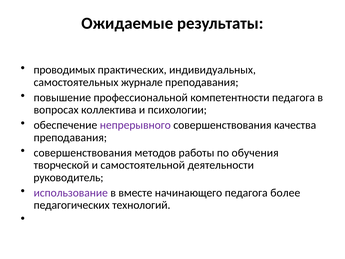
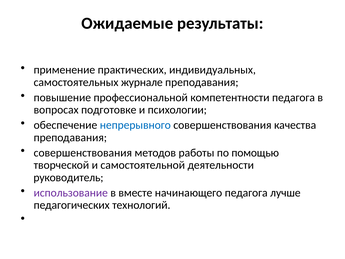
проводимых: проводимых -> применение
коллектива: коллектива -> подготовке
непрерывного colour: purple -> blue
обучения: обучения -> помощью
более: более -> лучше
